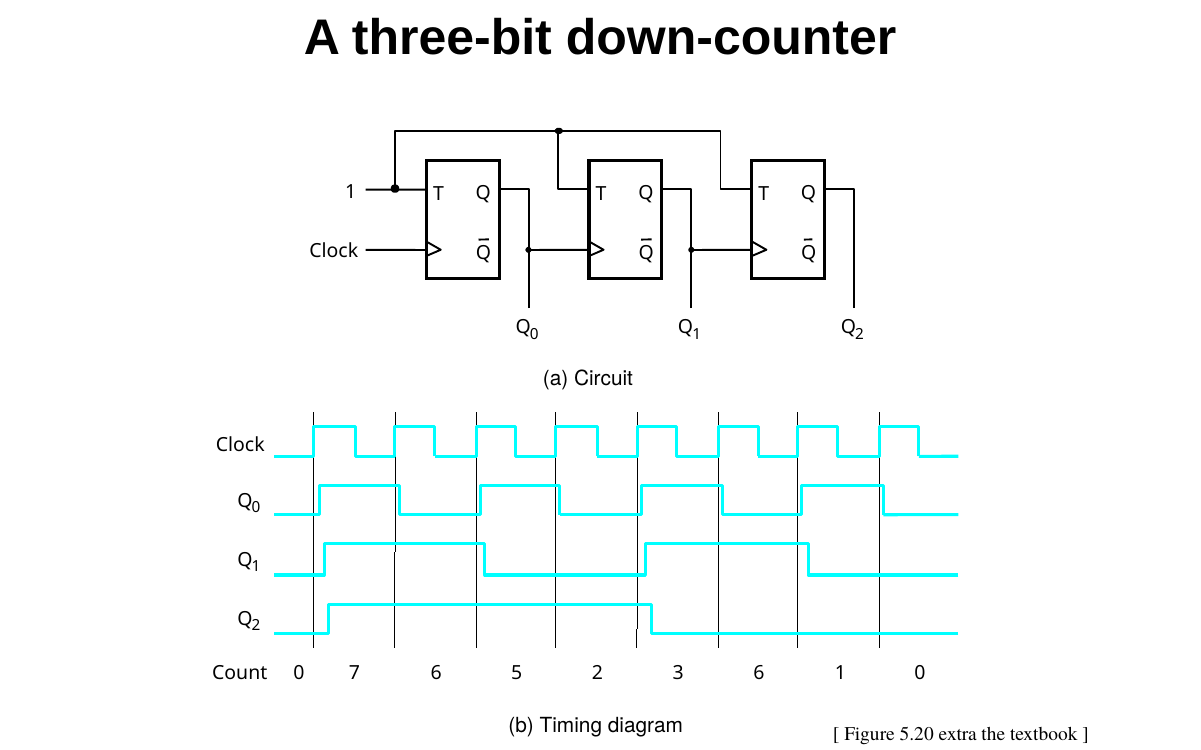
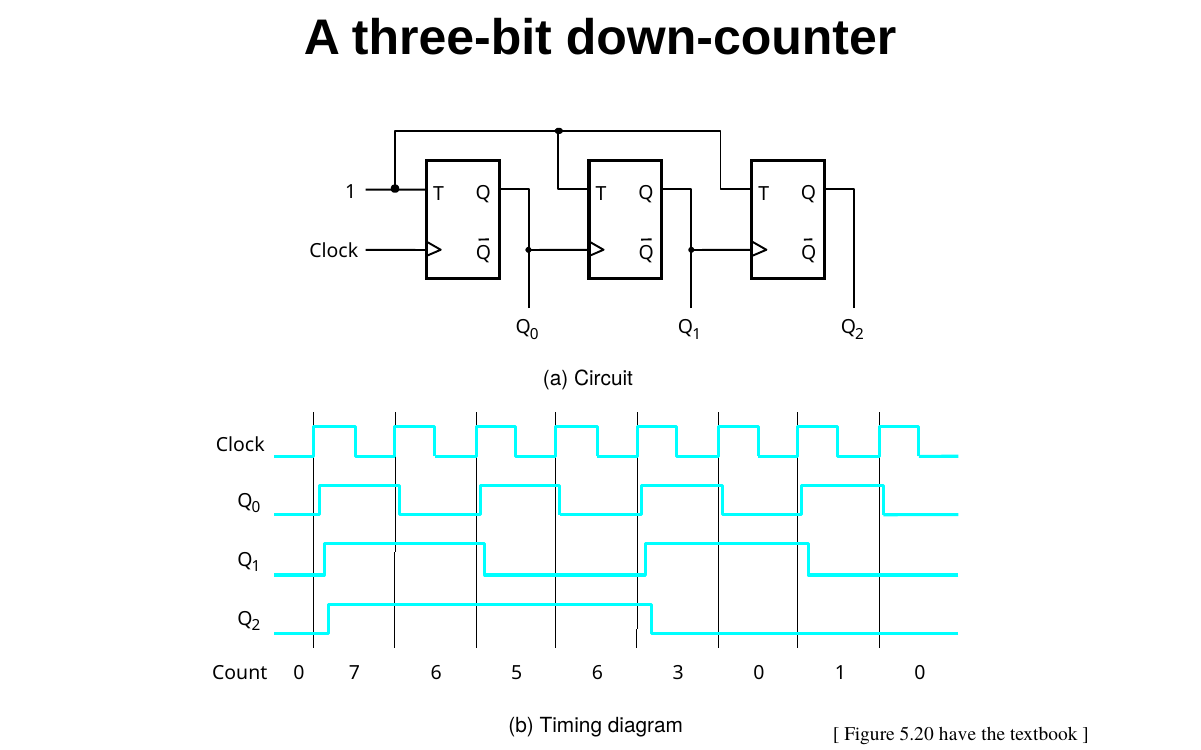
5 2: 2 -> 6
3 6: 6 -> 0
extra: extra -> have
